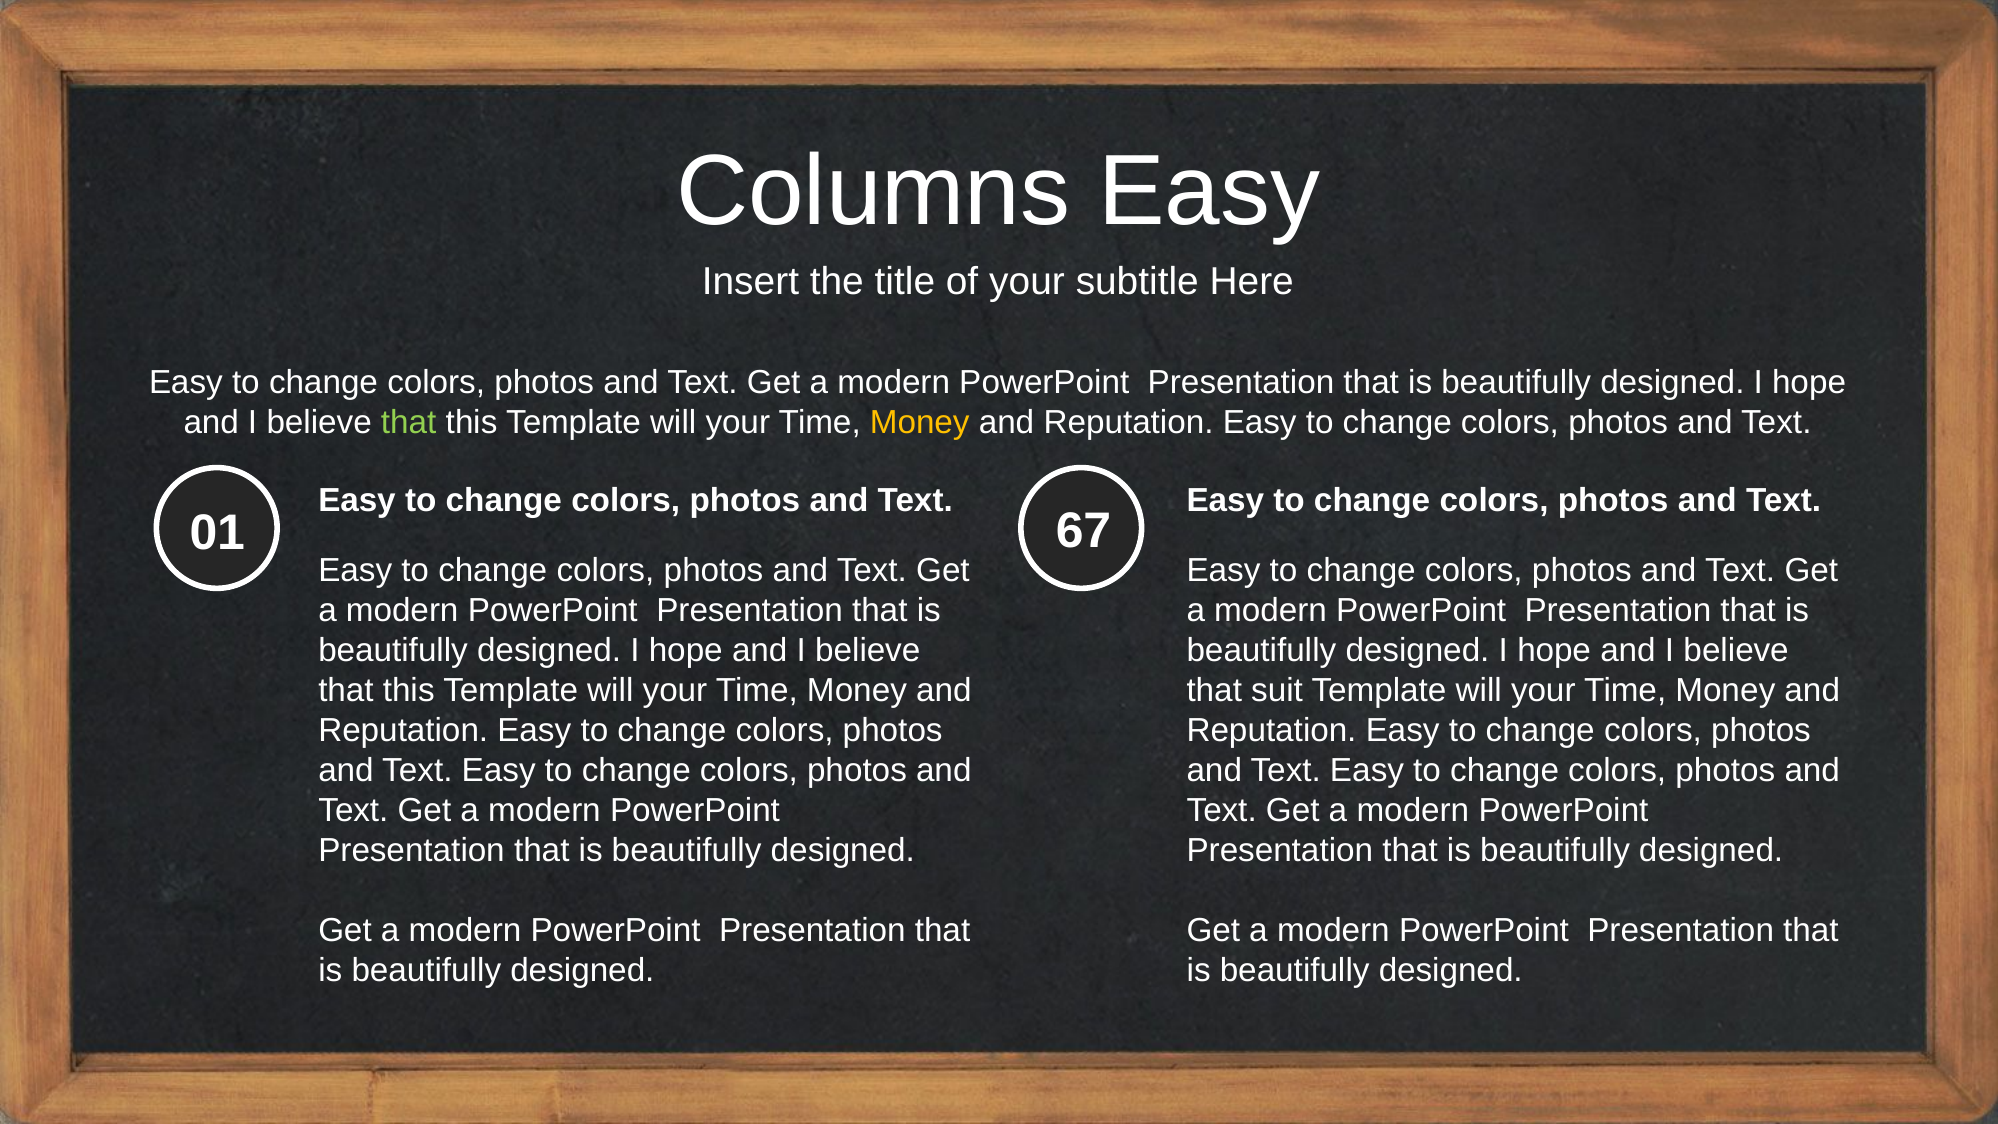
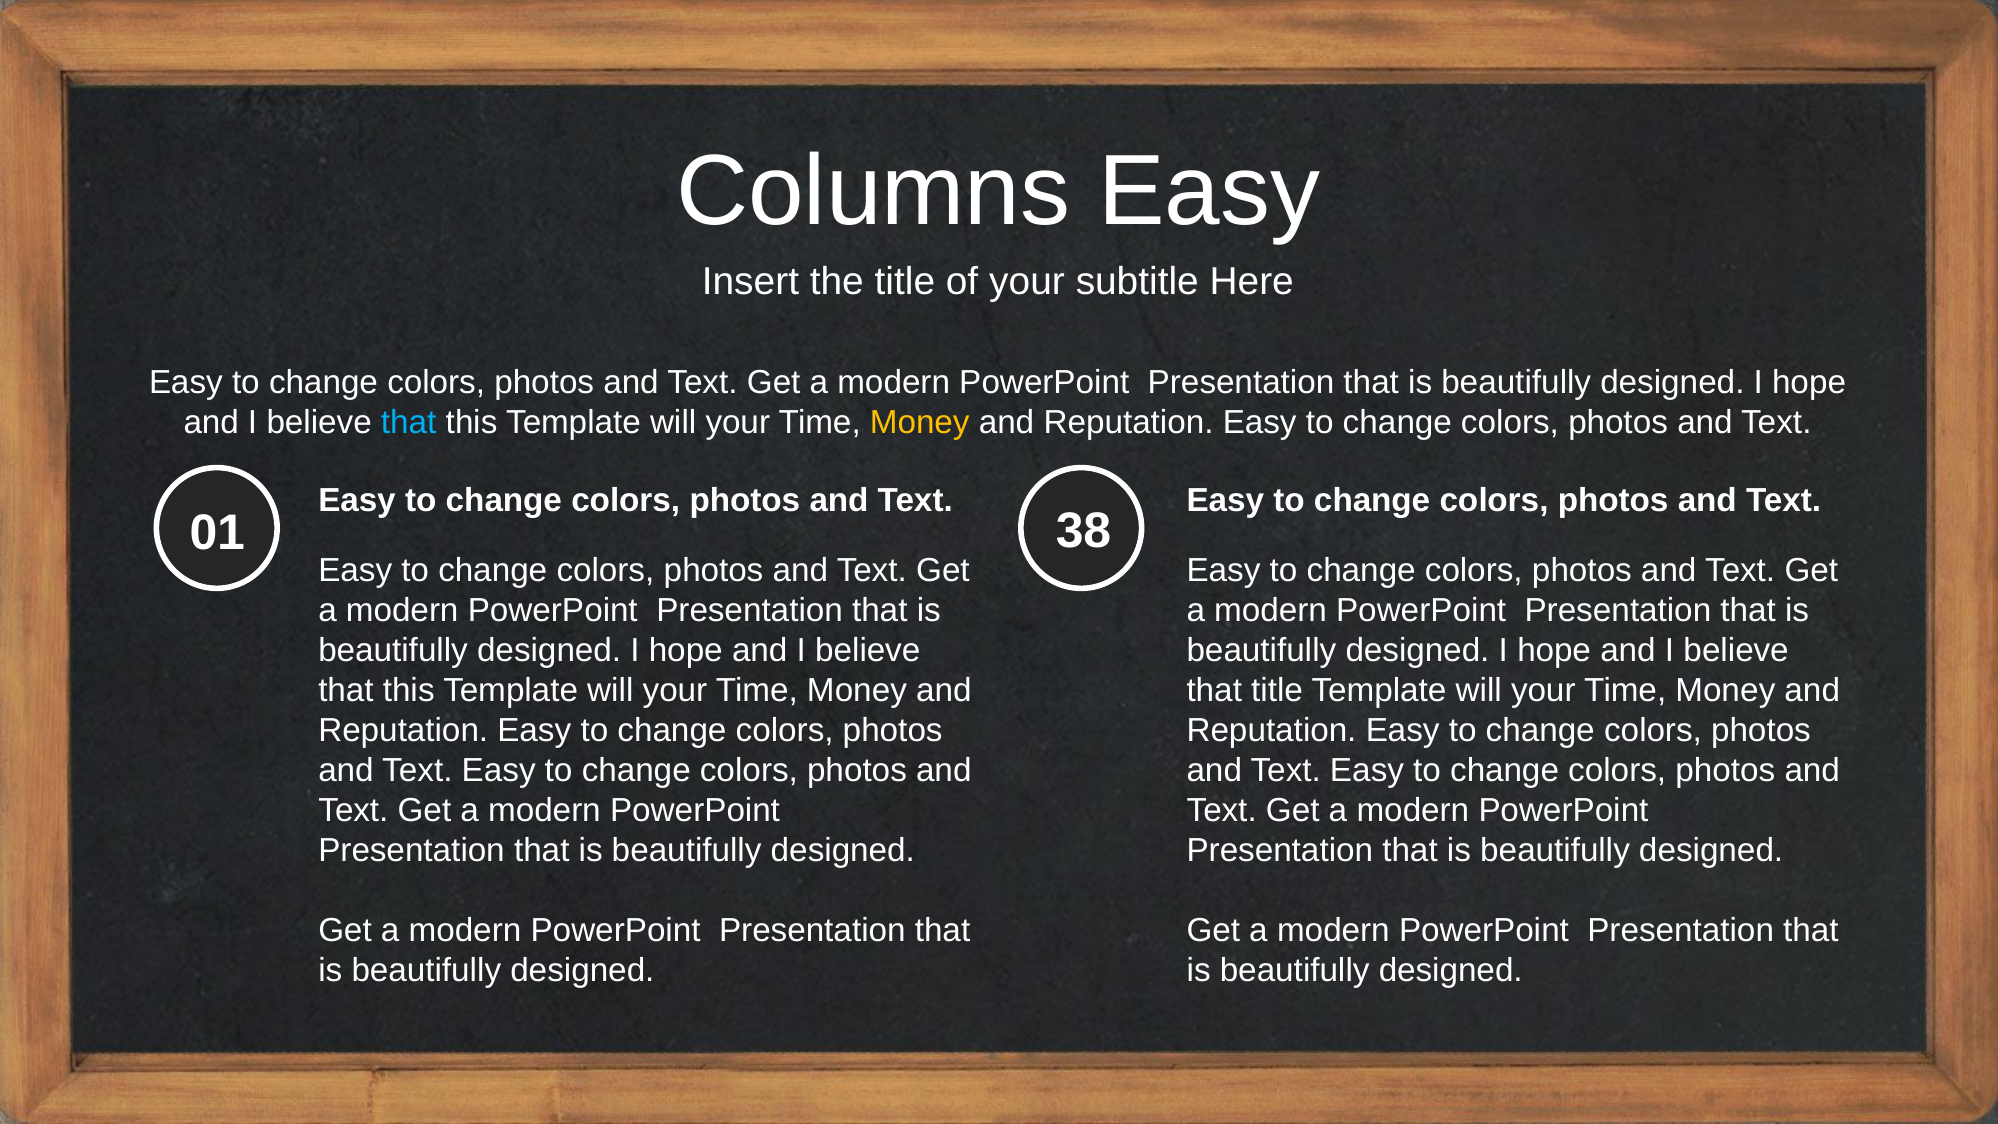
that at (409, 422) colour: light green -> light blue
67: 67 -> 38
that suit: suit -> title
